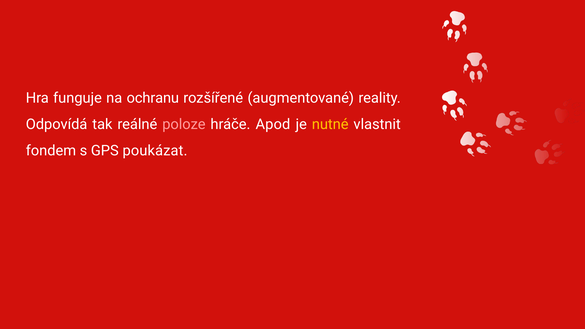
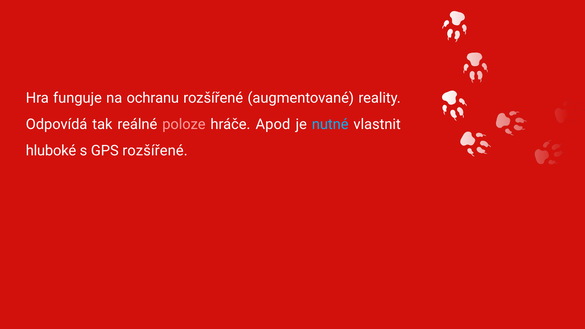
nutné colour: yellow -> light blue
fondem: fondem -> hluboké
GPS poukázat: poukázat -> rozšířené
